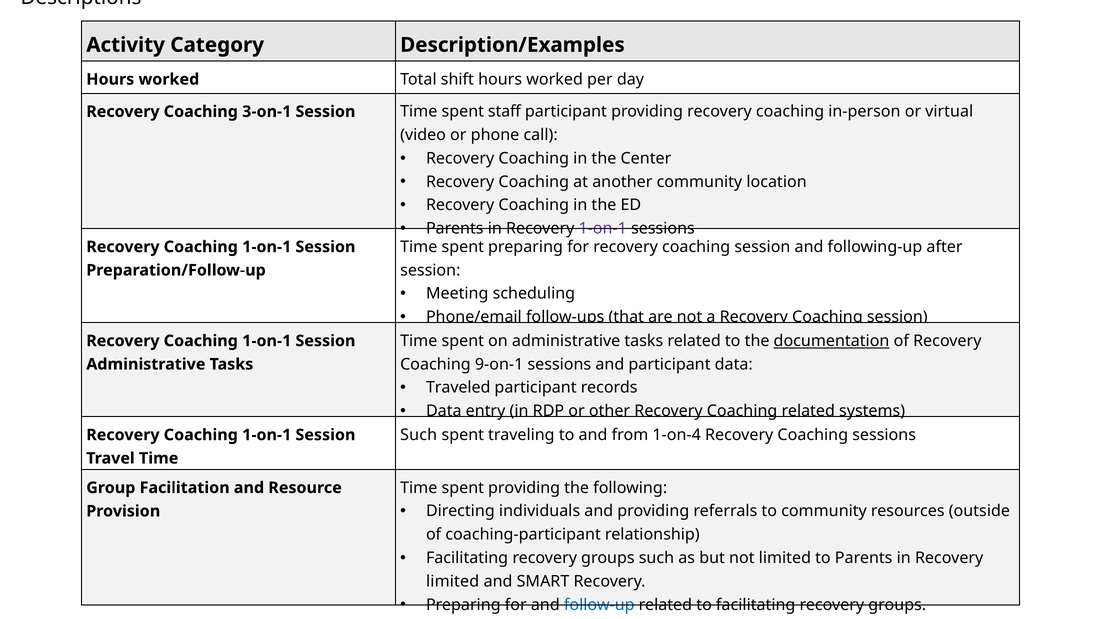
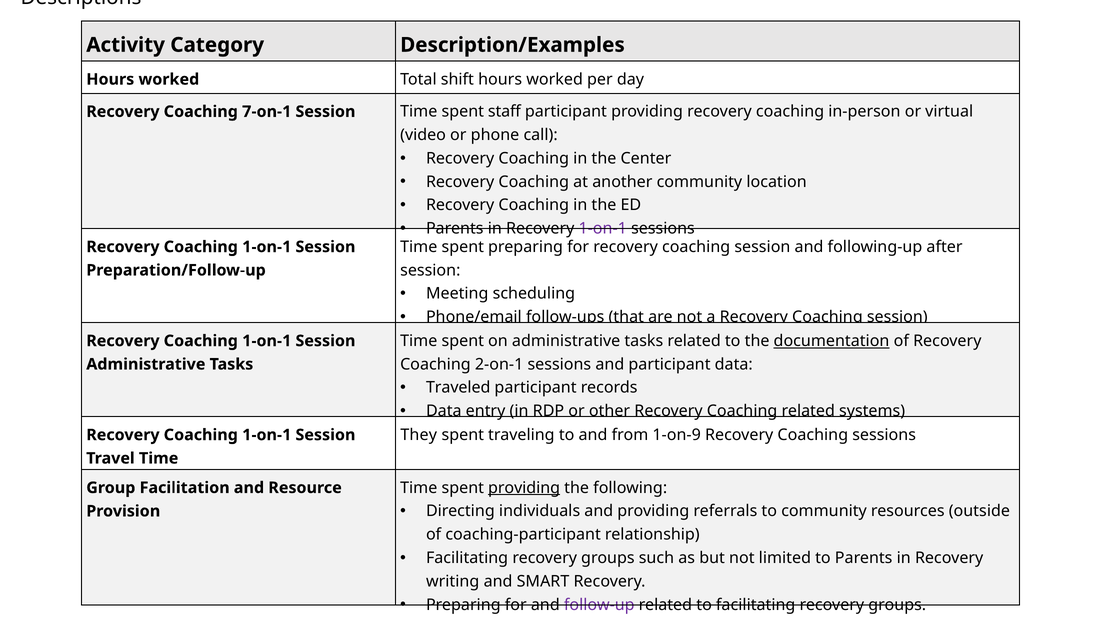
3-on-1: 3-on-1 -> 7-on-1
9-on-1: 9-on-1 -> 2-on-1
Such at (419, 435): Such -> They
1-on-4: 1-on-4 -> 1-on-9
providing at (524, 488) underline: none -> present
limited at (453, 582): limited -> writing
follow-up colour: blue -> purple
